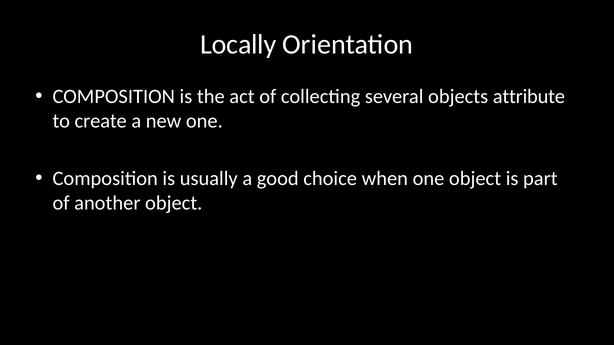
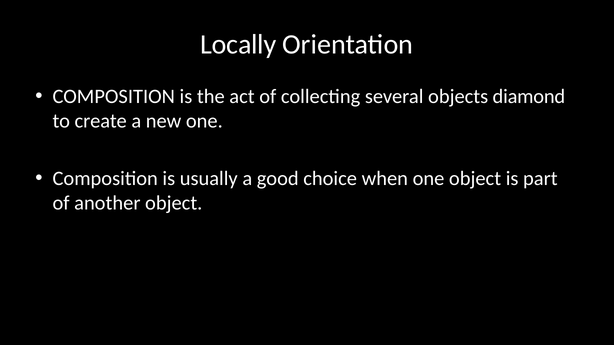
attribute: attribute -> diamond
